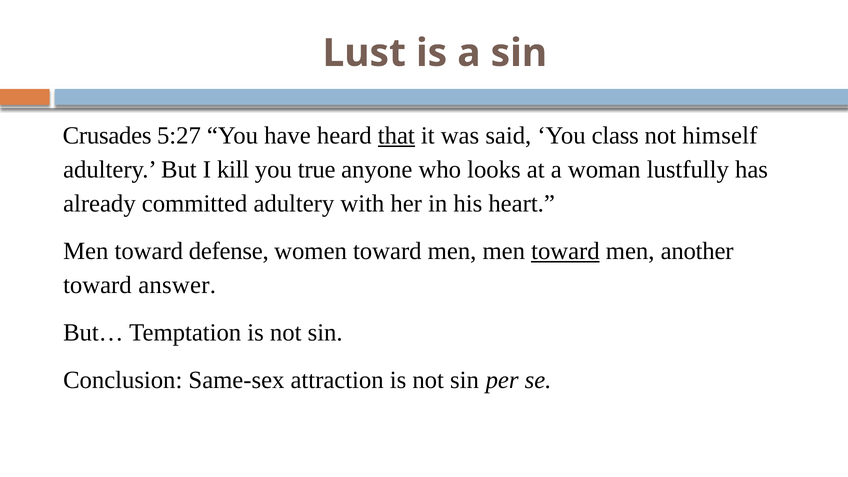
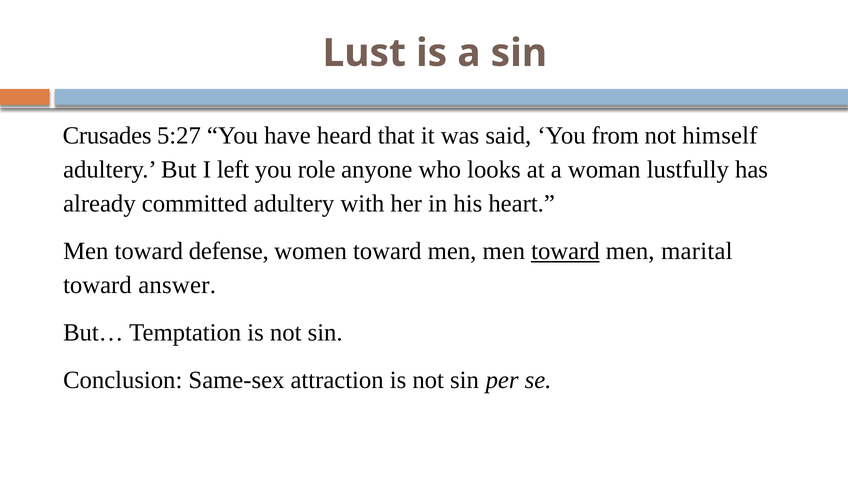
that underline: present -> none
class: class -> from
kill: kill -> left
true: true -> role
another: another -> marital
